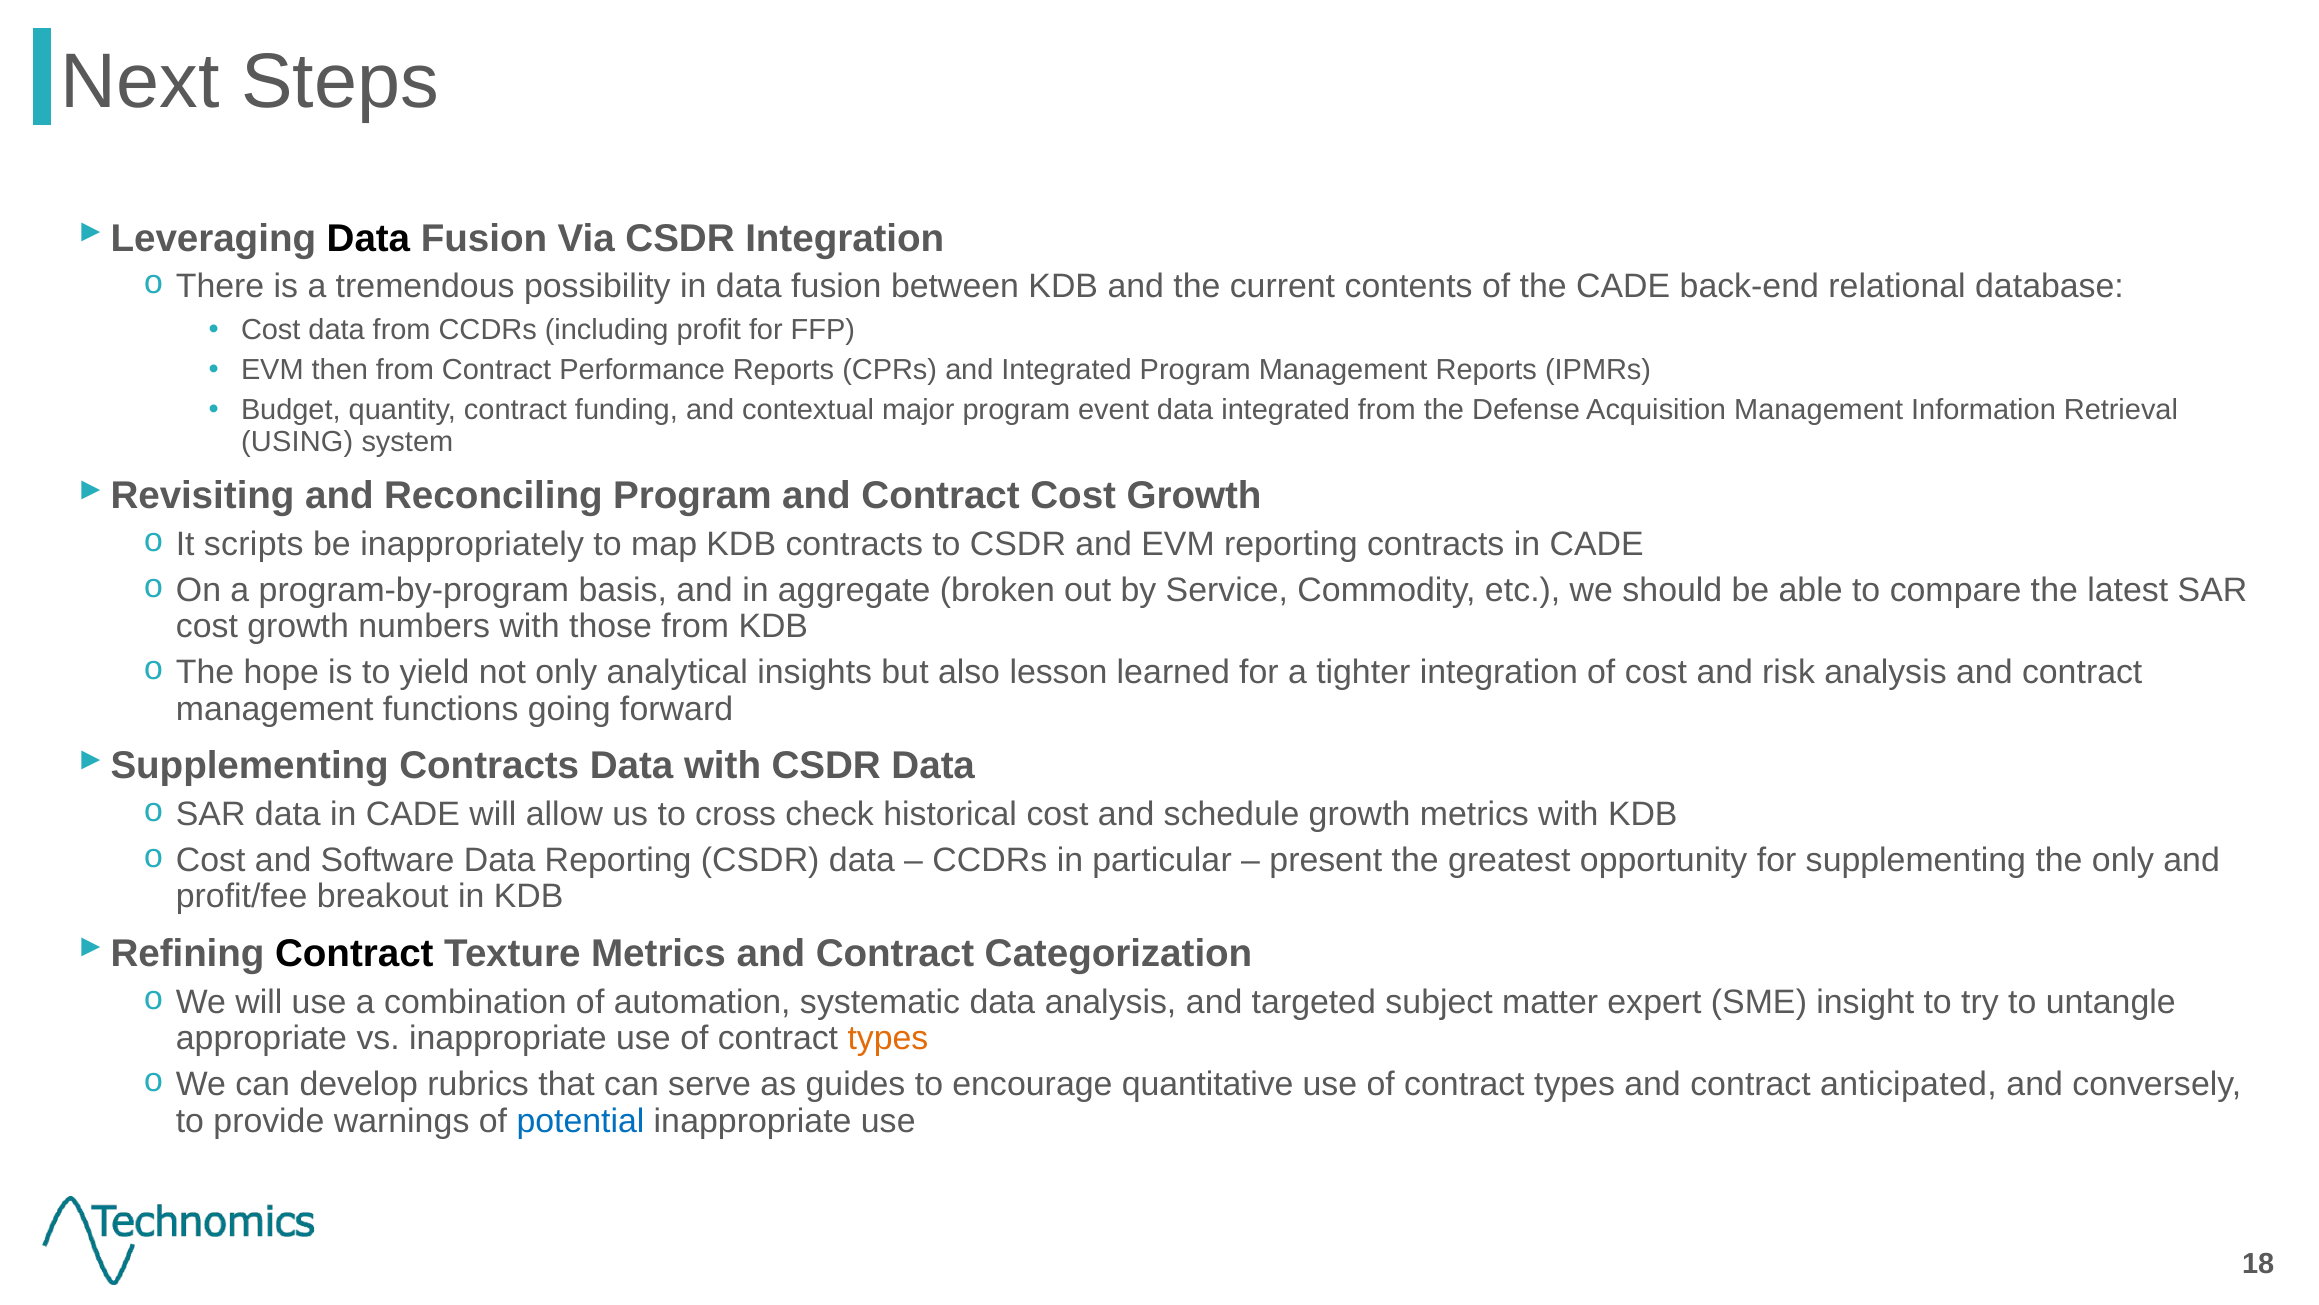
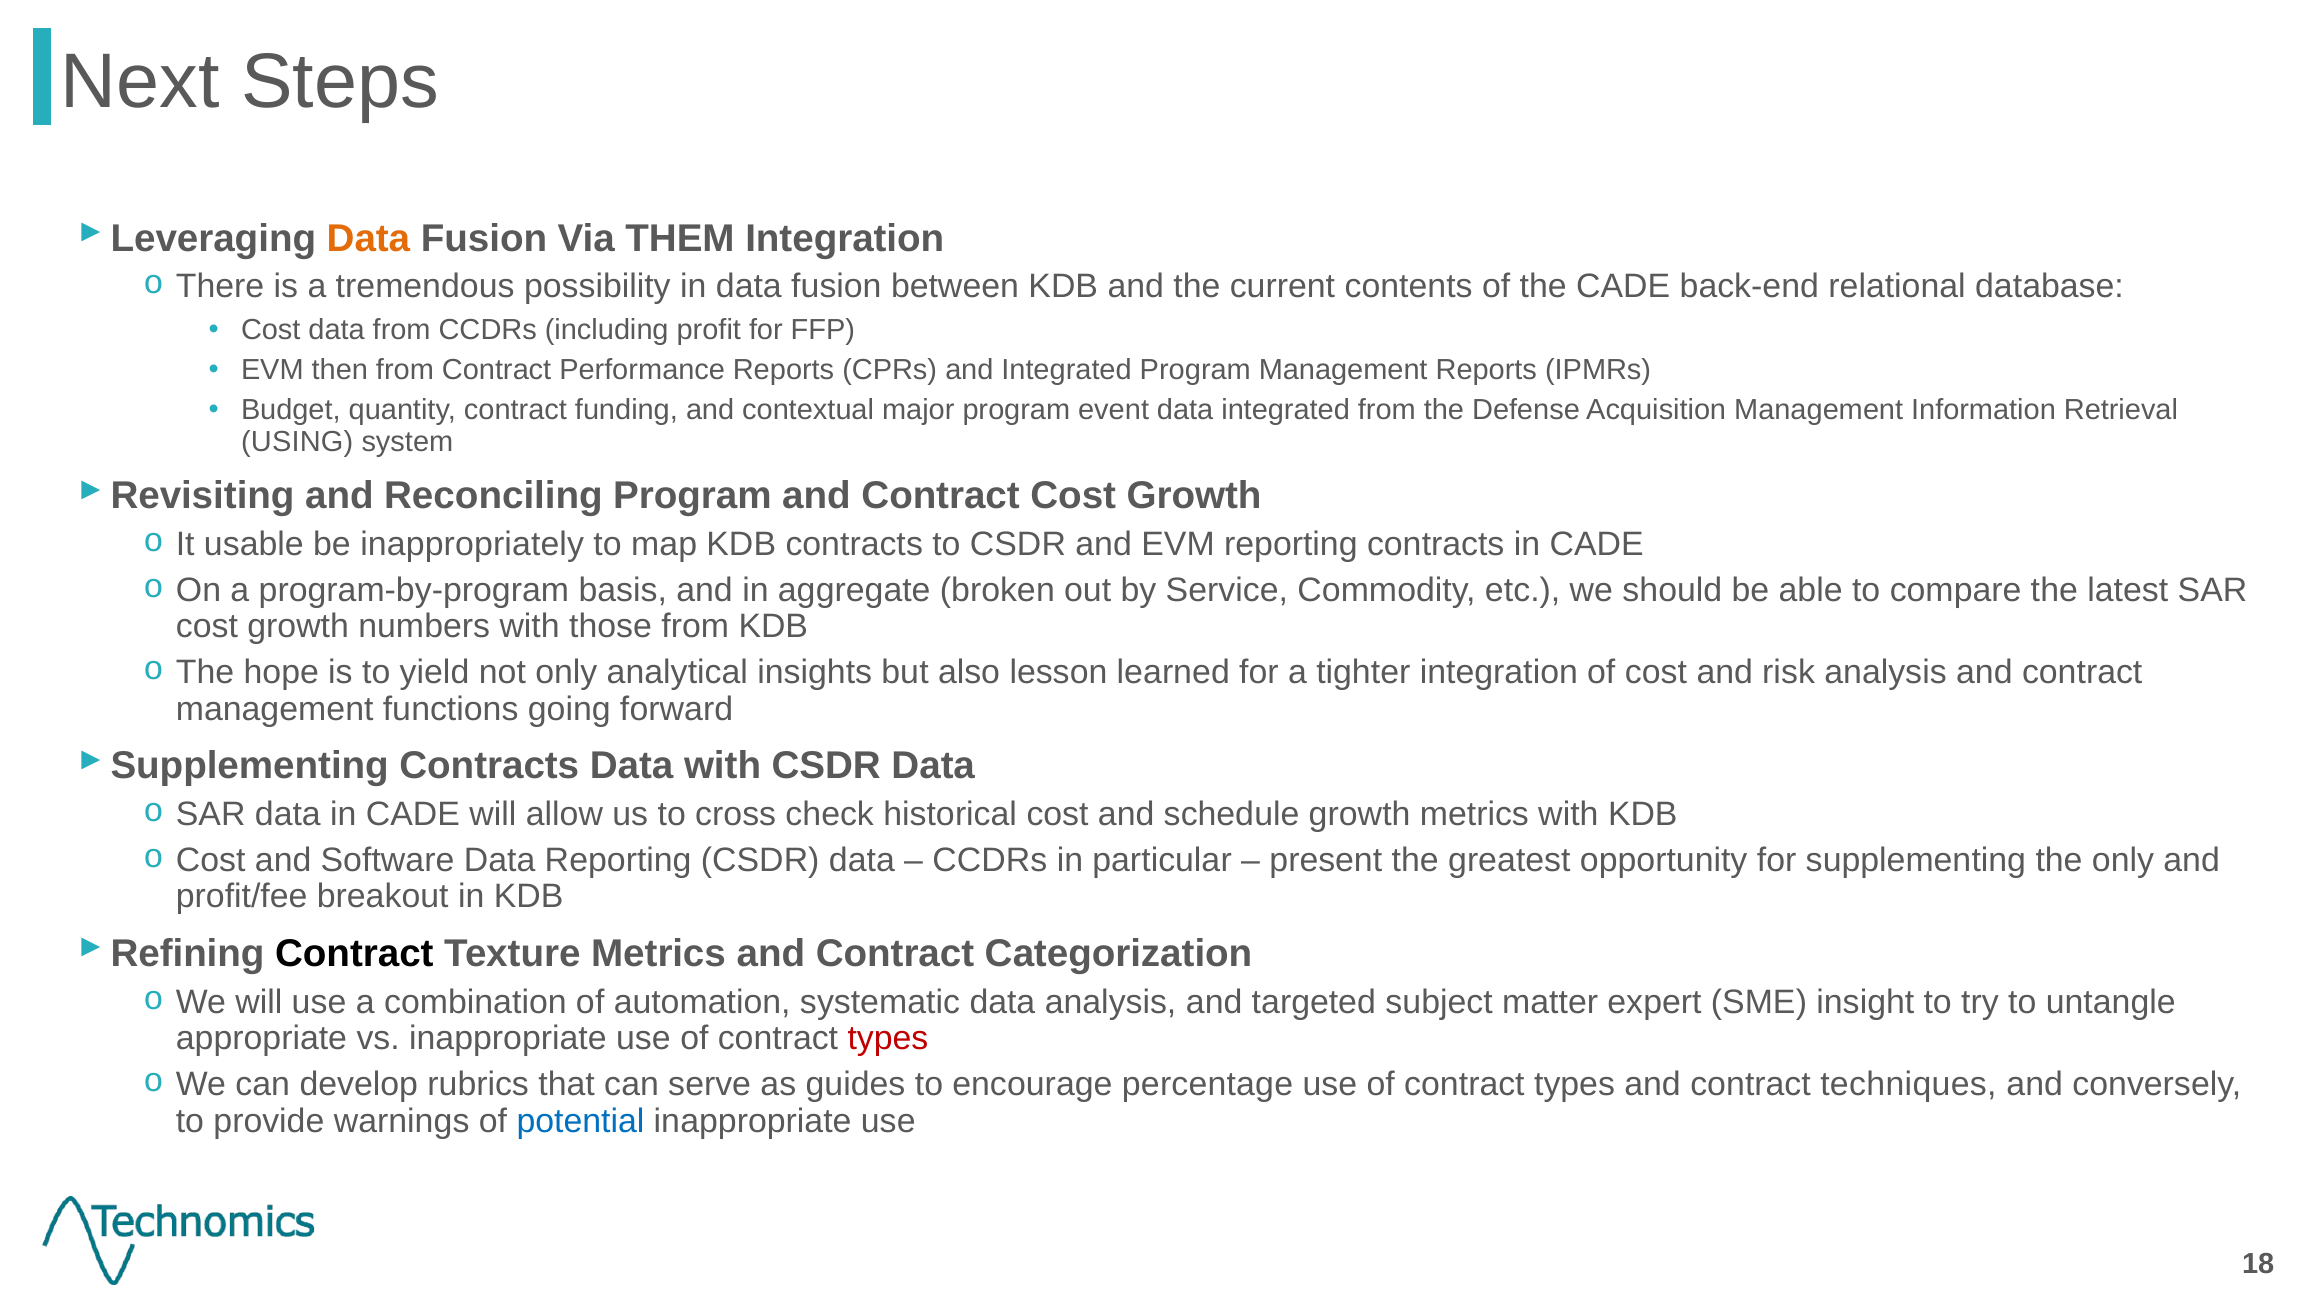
Data at (368, 238) colour: black -> orange
Via CSDR: CSDR -> THEM
scripts: scripts -> usable
types at (888, 1038) colour: orange -> red
quantitative: quantitative -> percentage
anticipated: anticipated -> techniques
